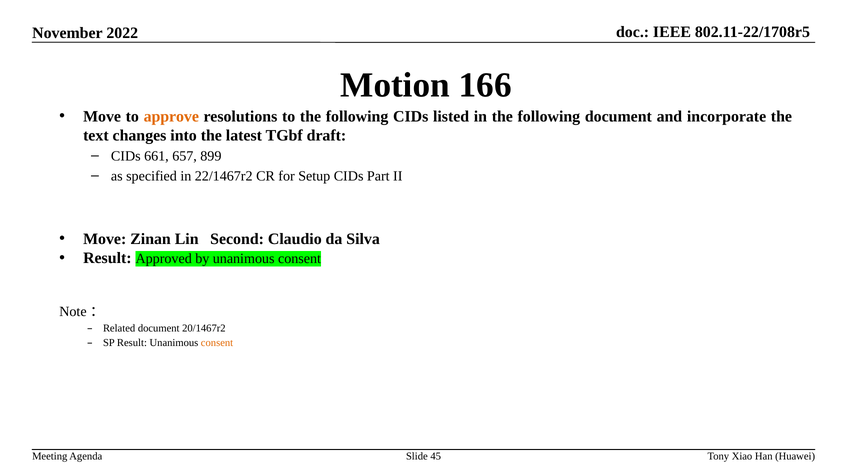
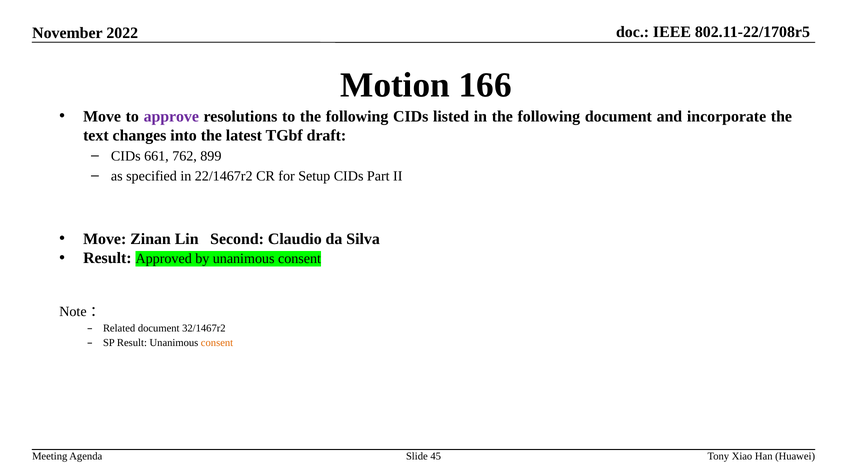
approve colour: orange -> purple
657: 657 -> 762
20/1467r2: 20/1467r2 -> 32/1467r2
